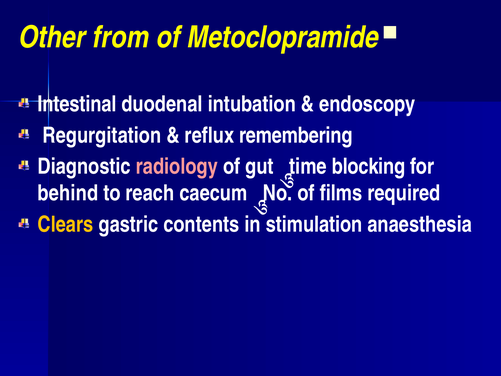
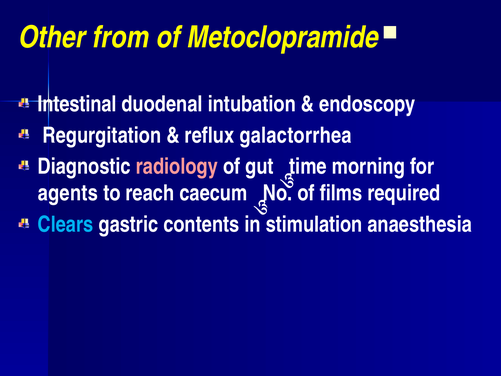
remembering: remembering -> galactorrhea
blocking: blocking -> morning
behind: behind -> agents
Clears colour: yellow -> light blue
